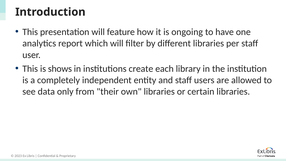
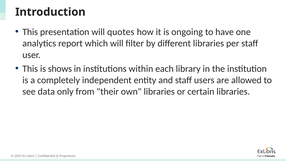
feature: feature -> quotes
create: create -> within
